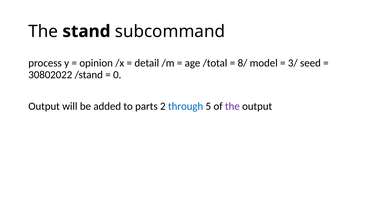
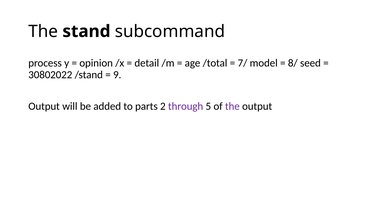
8/: 8/ -> 7/
3/: 3/ -> 8/
0: 0 -> 9
through colour: blue -> purple
